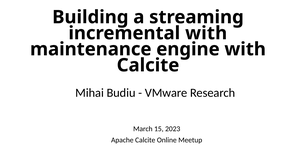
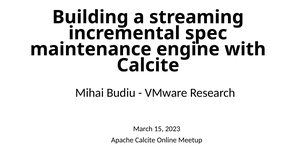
incremental with: with -> spec
